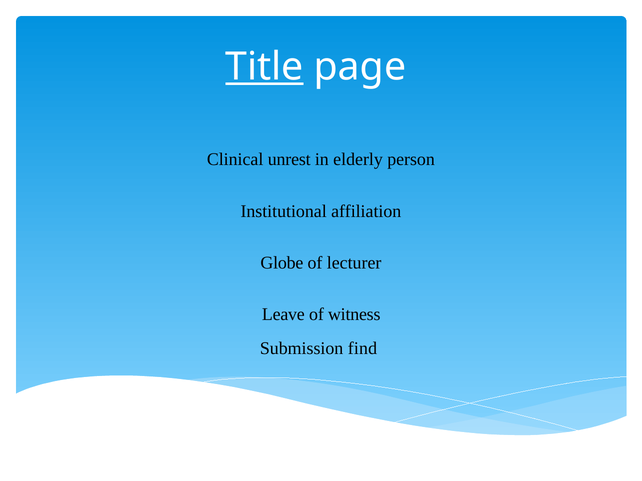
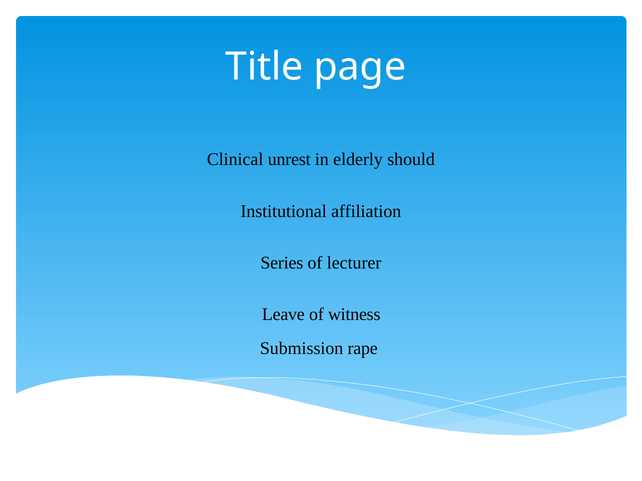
Title underline: present -> none
person: person -> should
Globe: Globe -> Series
find: find -> rape
